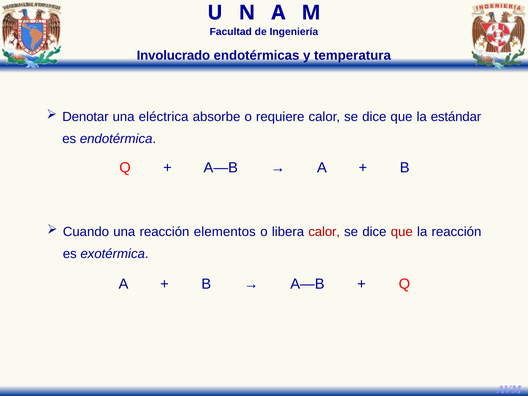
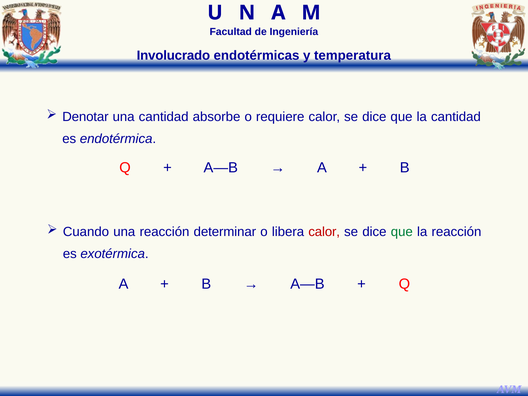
una eléctrica: eléctrica -> cantidad
la estándar: estándar -> cantidad
elementos: elementos -> determinar
que at (402, 232) colour: red -> green
